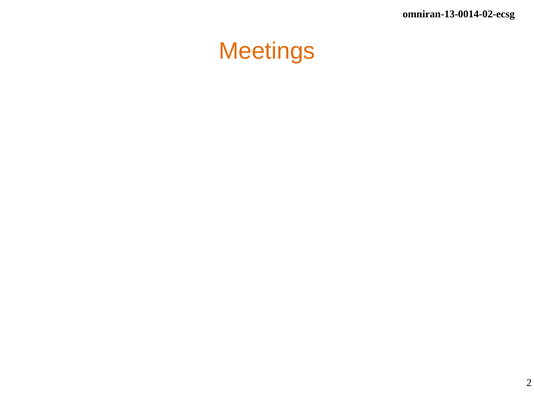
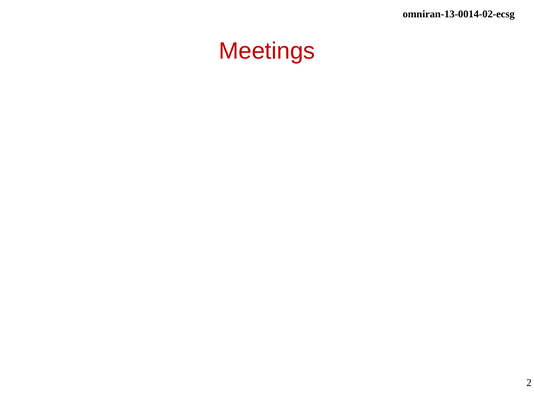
Meetings colour: orange -> red
